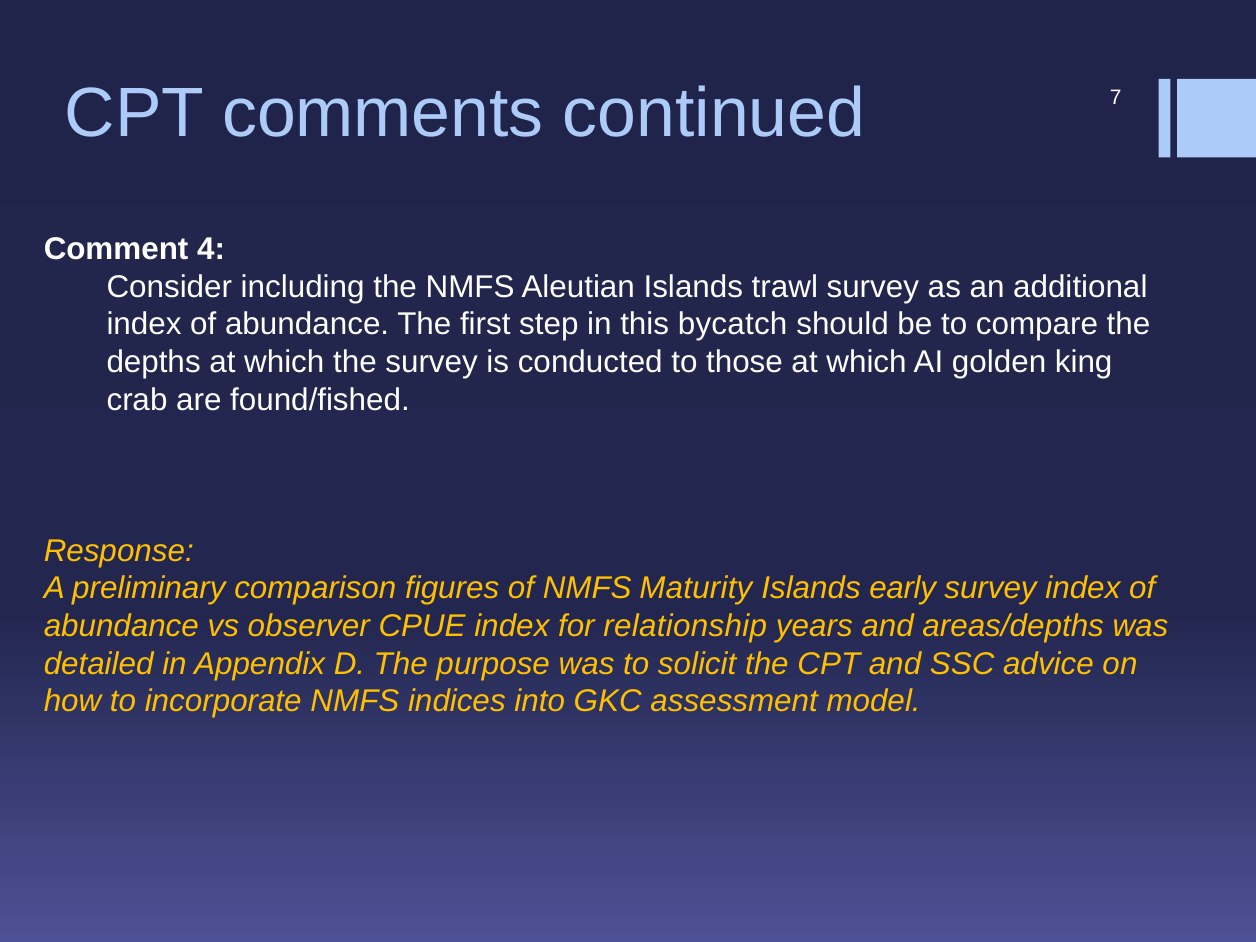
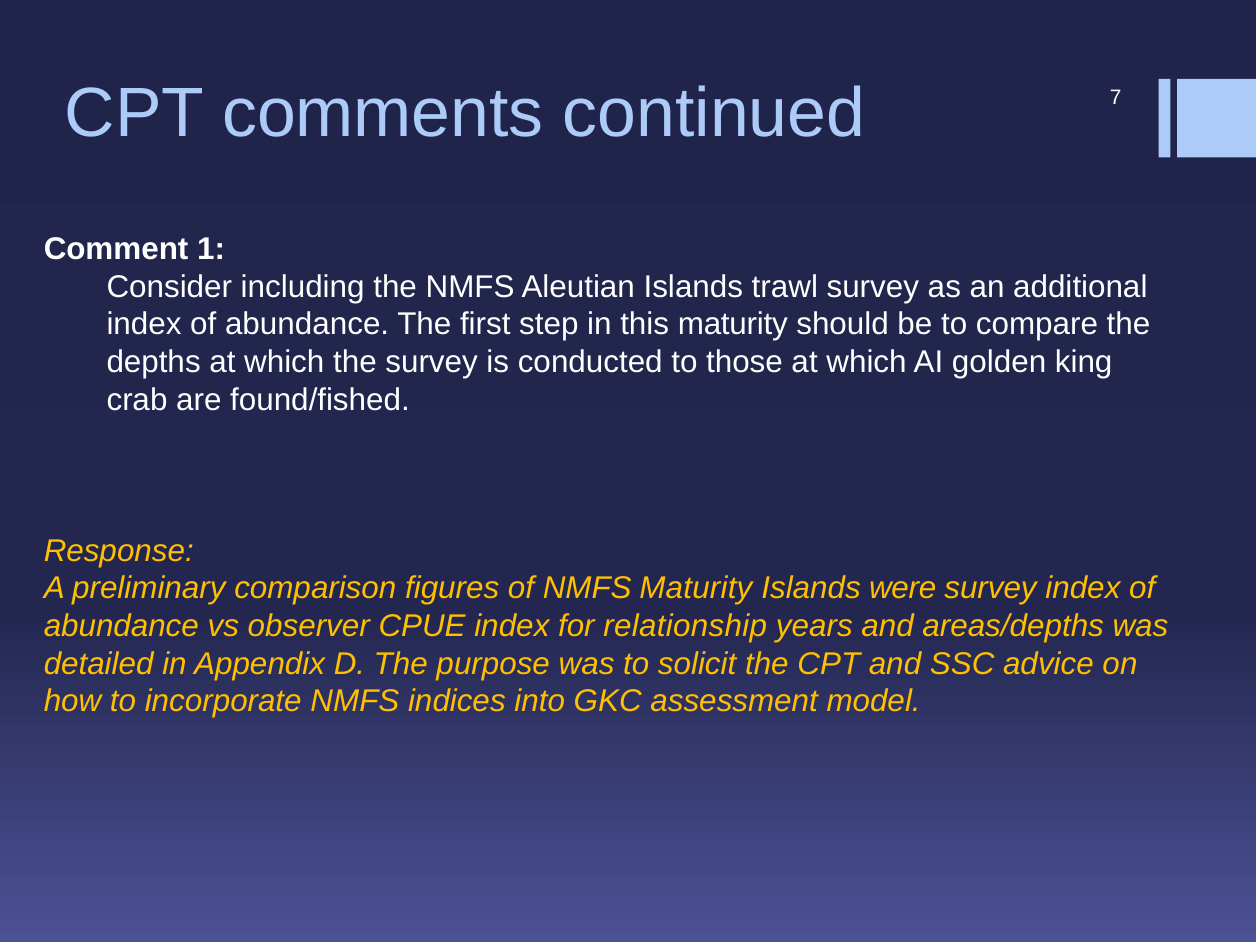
4: 4 -> 1
this bycatch: bycatch -> maturity
early: early -> were
